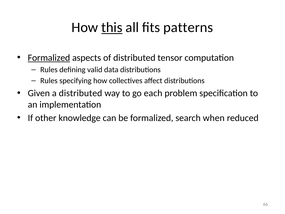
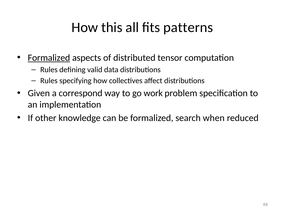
this underline: present -> none
a distributed: distributed -> correspond
each: each -> work
